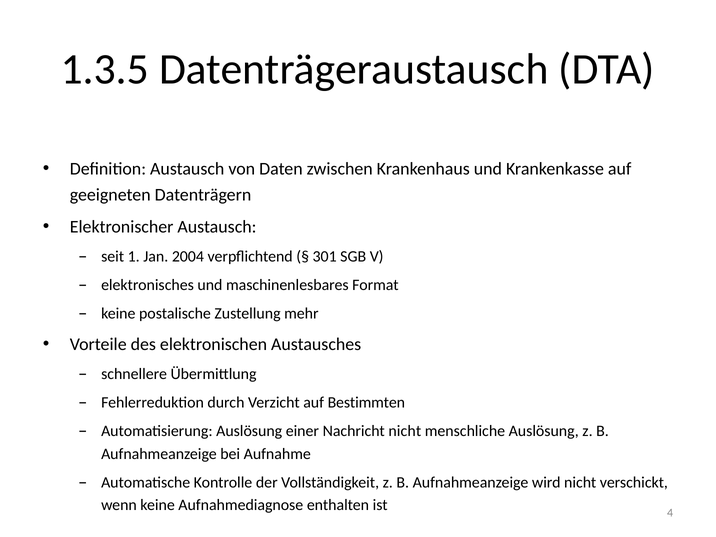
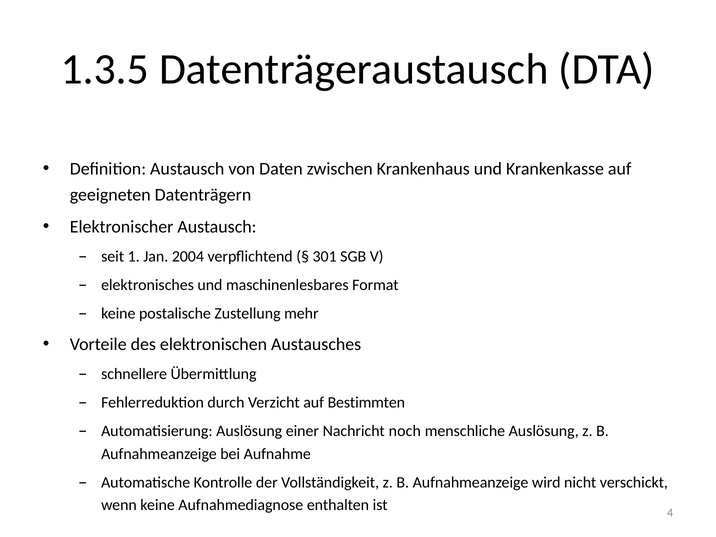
Nachricht nicht: nicht -> noch
